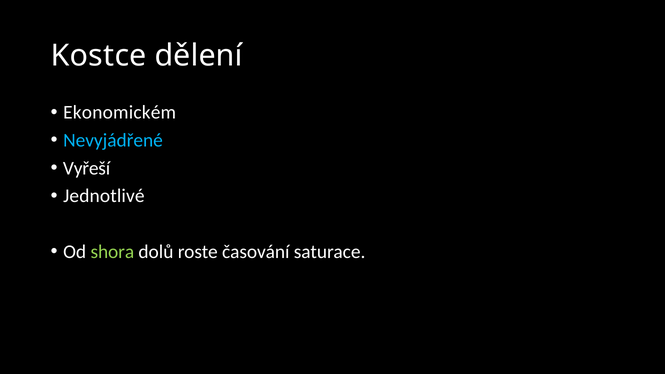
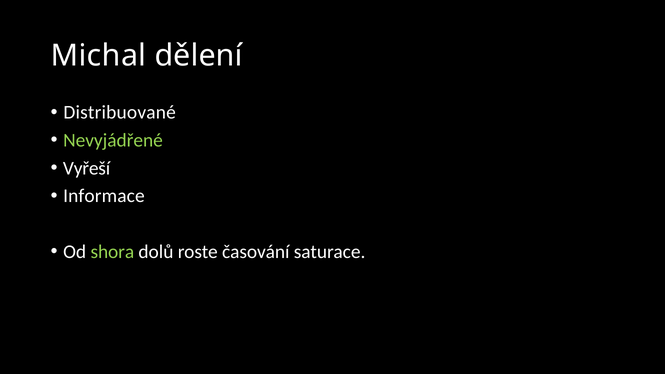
Kostce: Kostce -> Michal
Ekonomickém: Ekonomickém -> Distribuované
Nevyjádřené colour: light blue -> light green
Jednotlivé: Jednotlivé -> Informace
